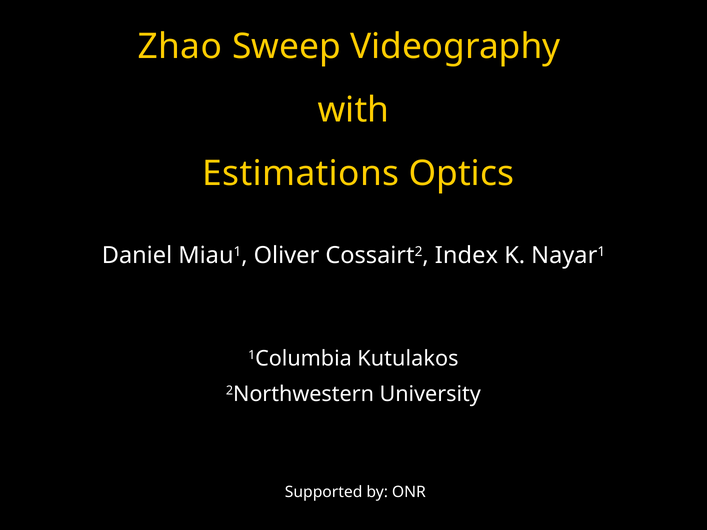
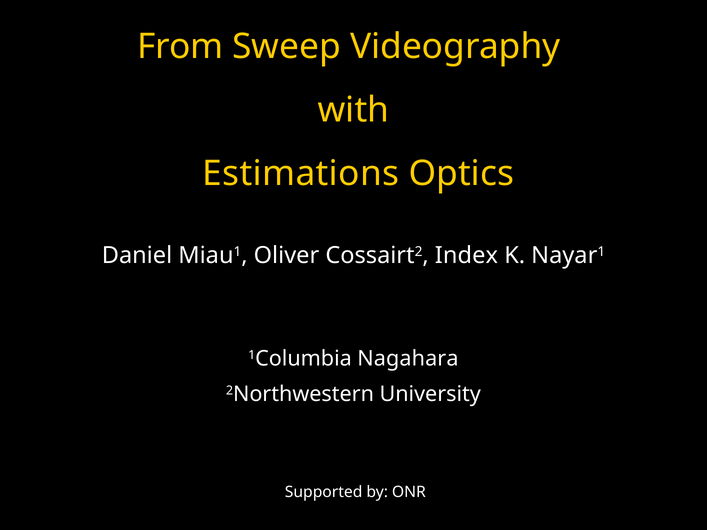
Zhao: Zhao -> From
Kutulakos: Kutulakos -> Nagahara
